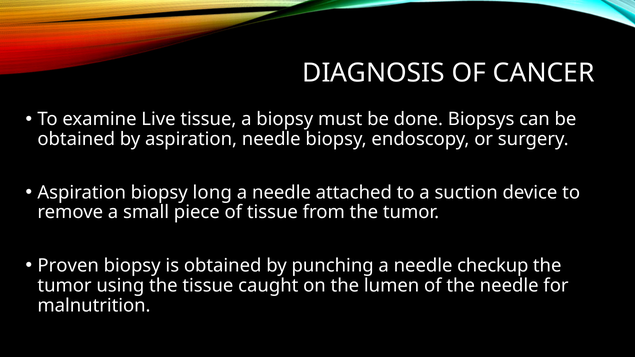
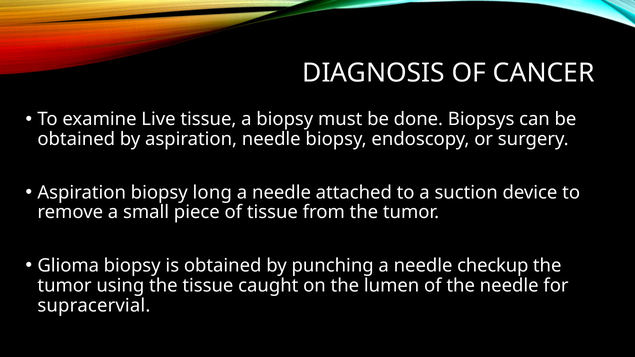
Proven: Proven -> Glioma
malnutrition: malnutrition -> supracervial
